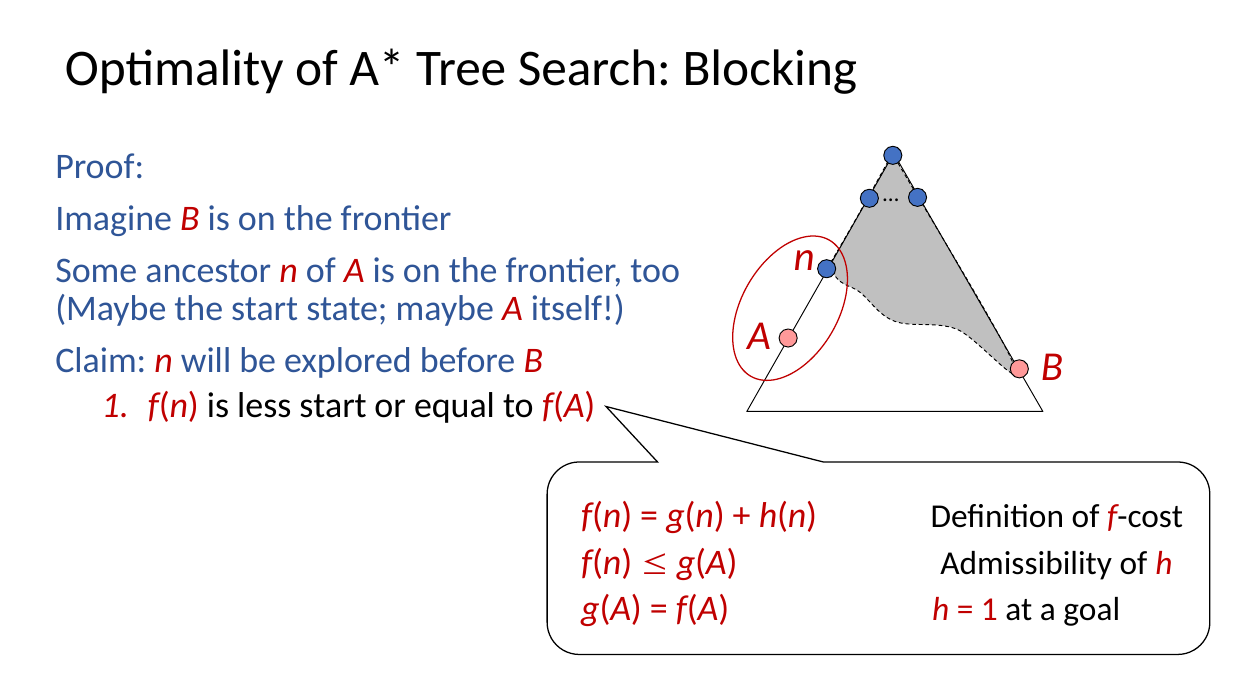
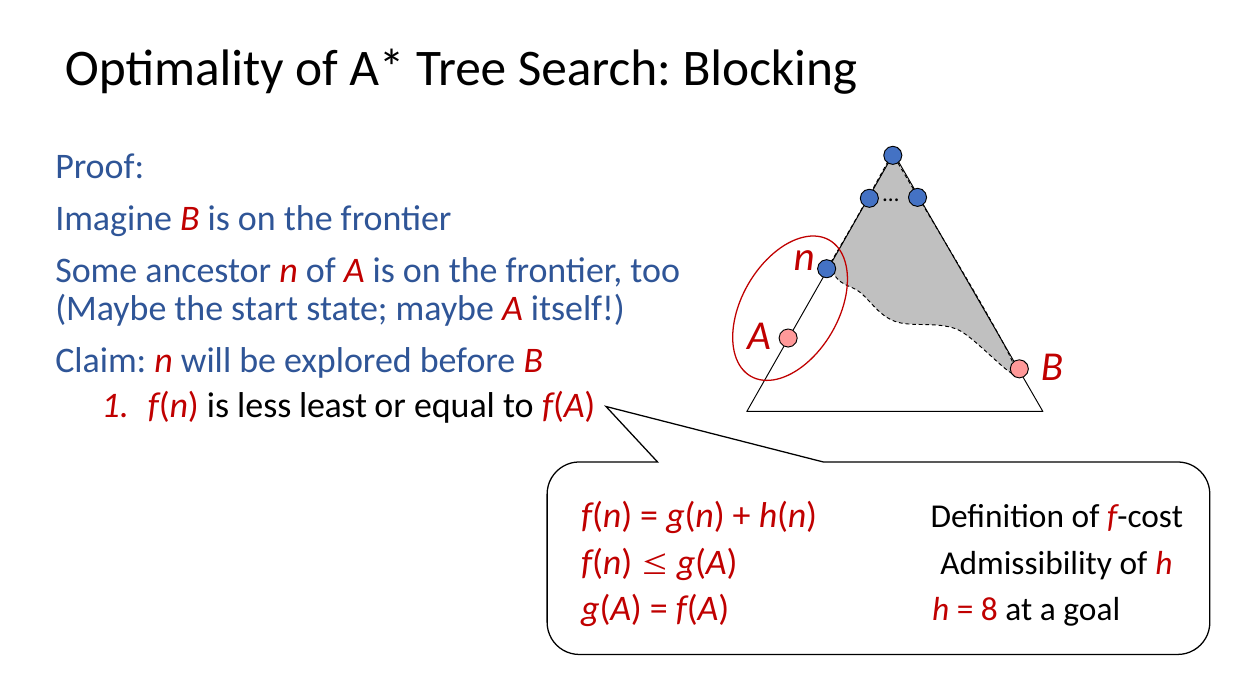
less start: start -> least
1 at (989, 610): 1 -> 8
